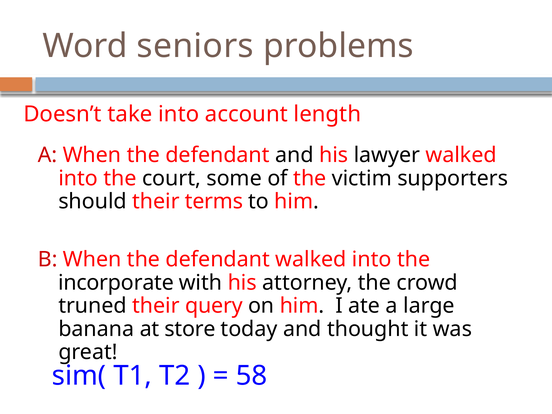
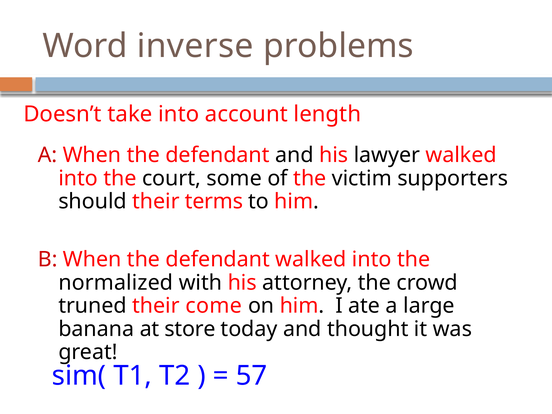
seniors: seniors -> inverse
incorporate: incorporate -> normalized
query: query -> come
58: 58 -> 57
